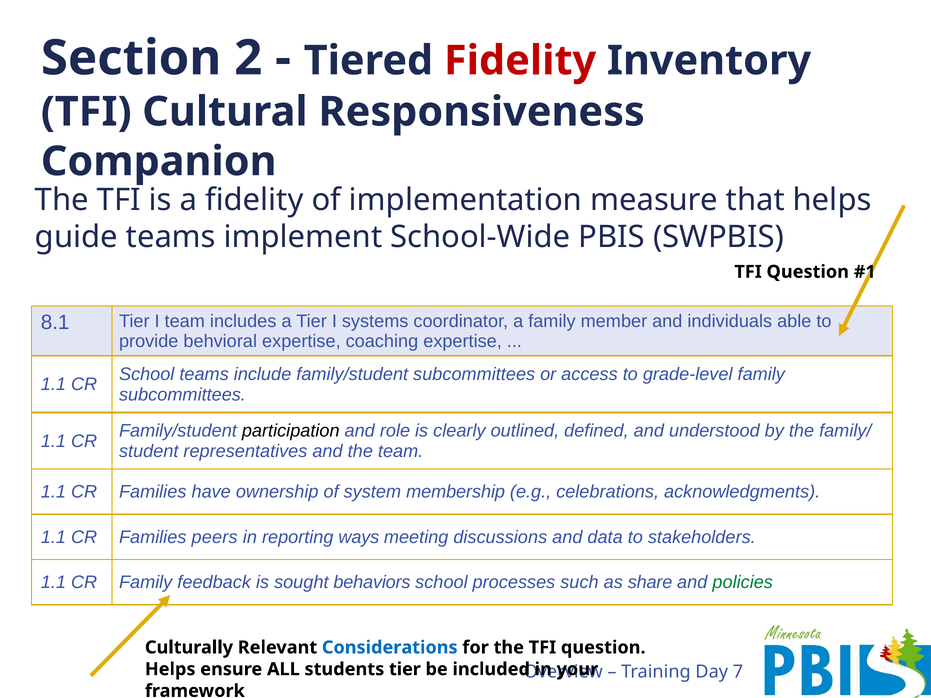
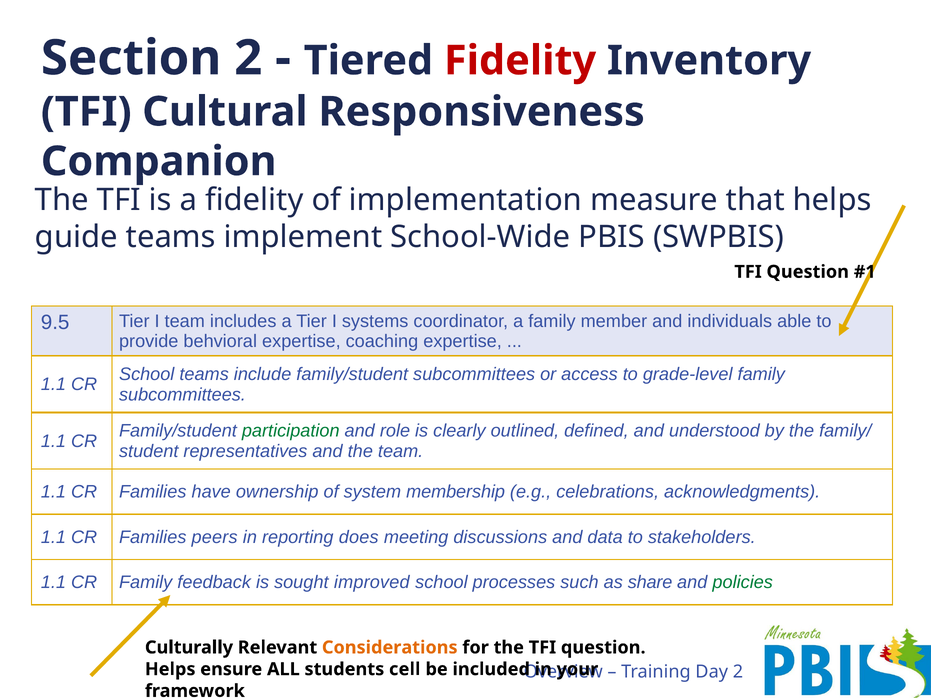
8.1: 8.1 -> 9.5
participation colour: black -> green
ways: ways -> does
behaviors: behaviors -> improved
Considerations colour: blue -> orange
students tier: tier -> cell
7 at (738, 672): 7 -> 2
